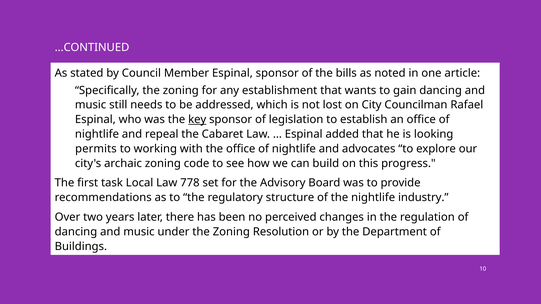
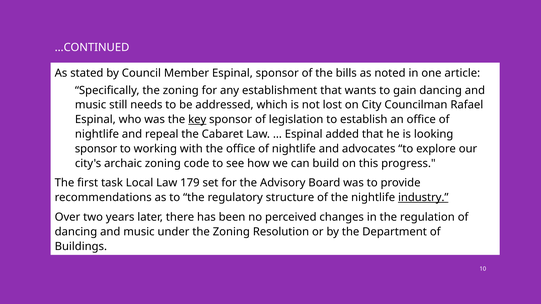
permits at (96, 149): permits -> sponsor
778: 778 -> 179
industry underline: none -> present
